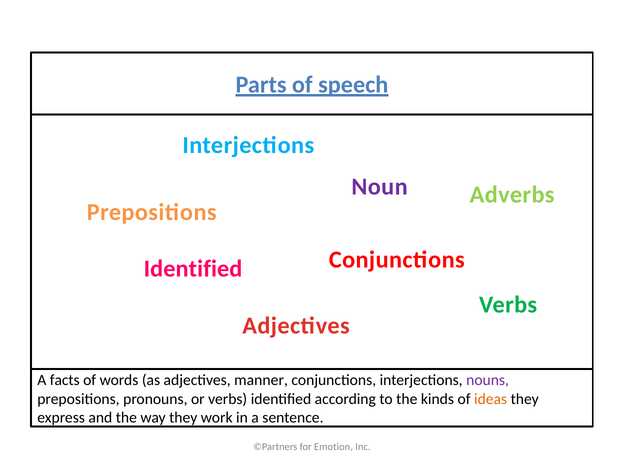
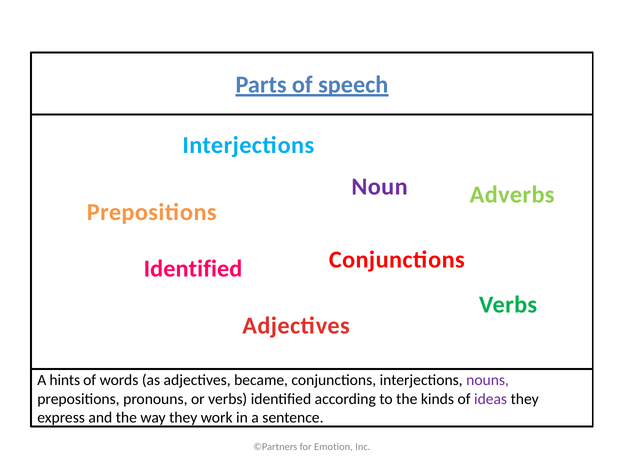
facts: facts -> hints
manner: manner -> became
ideas colour: orange -> purple
